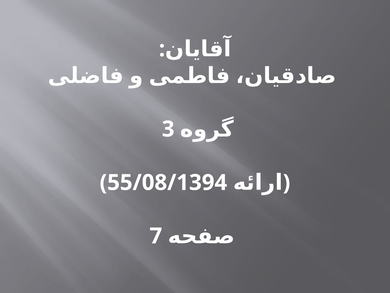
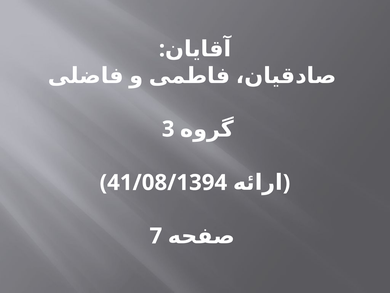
55/08/1394: 55/08/1394 -> 41/08/1394
